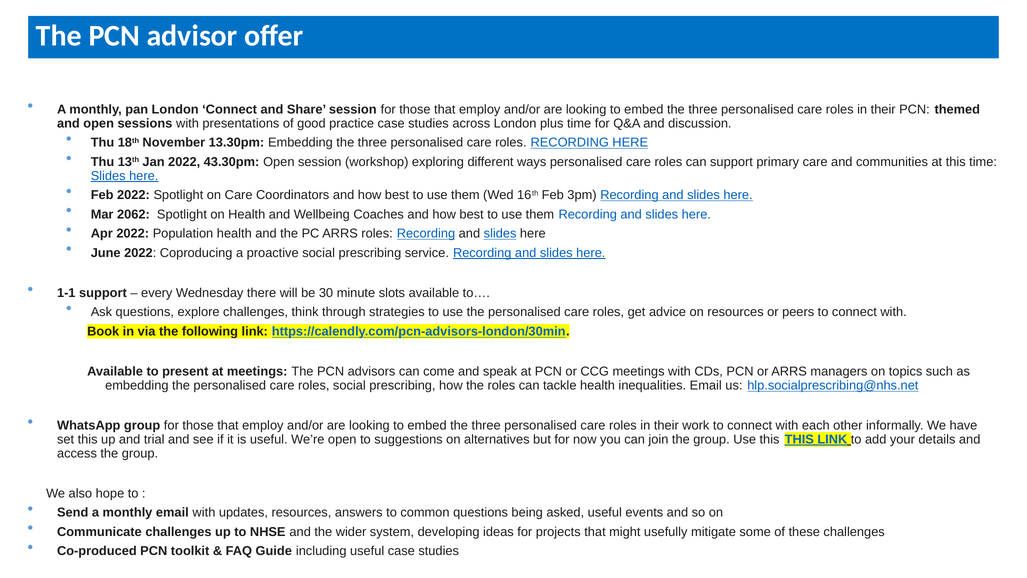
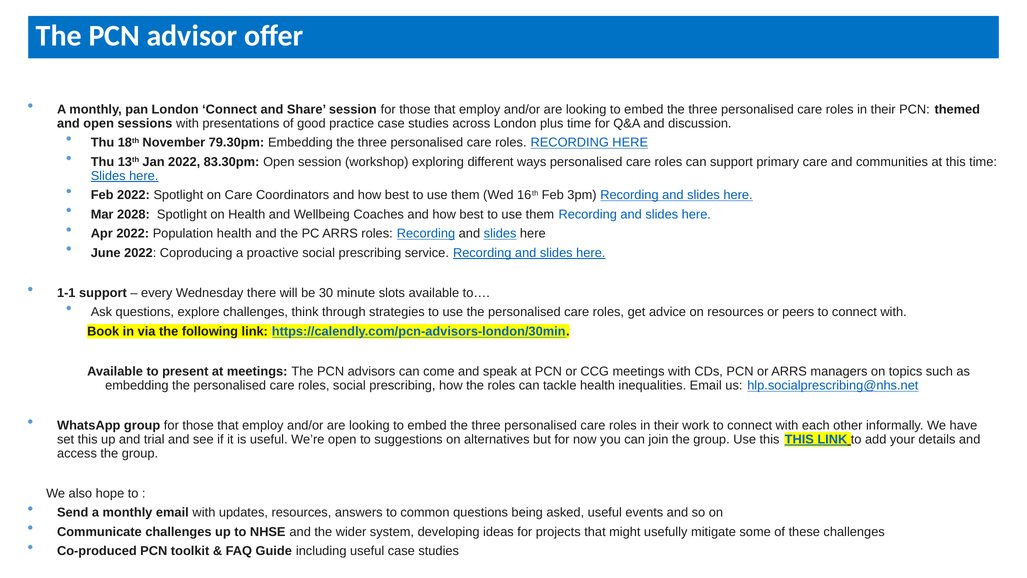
13.30pm: 13.30pm -> 79.30pm
43.30pm: 43.30pm -> 83.30pm
2062: 2062 -> 2028
